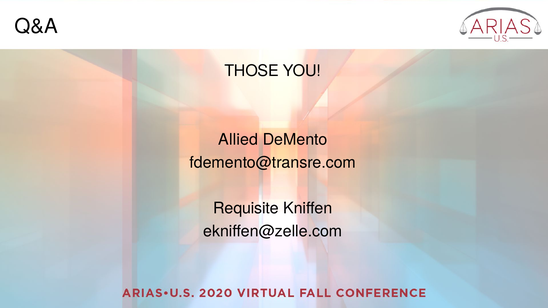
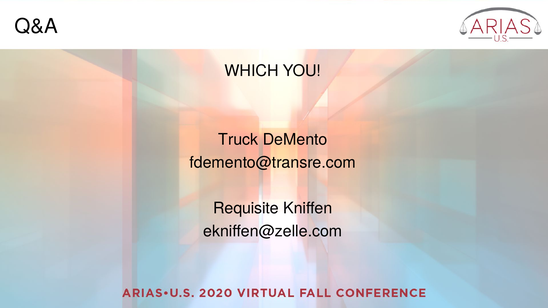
THOSE: THOSE -> WHICH
Allied: Allied -> Truck
